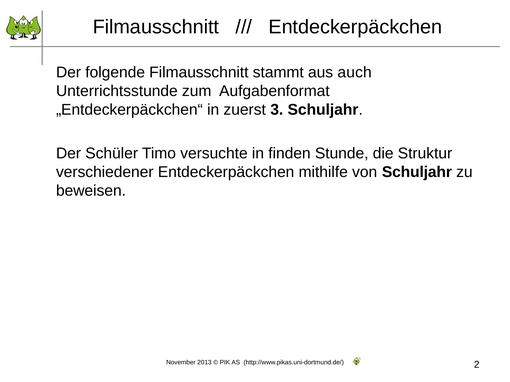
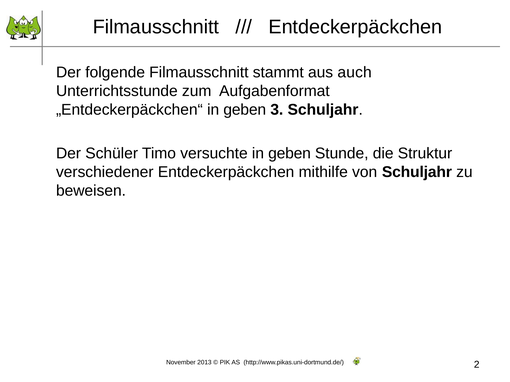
„Entdeckerpäckchen“ in zuerst: zuerst -> geben
versuchte in finden: finden -> geben
